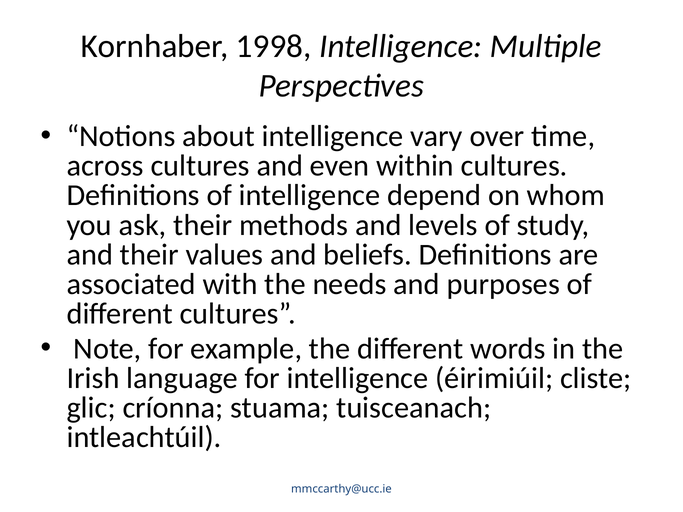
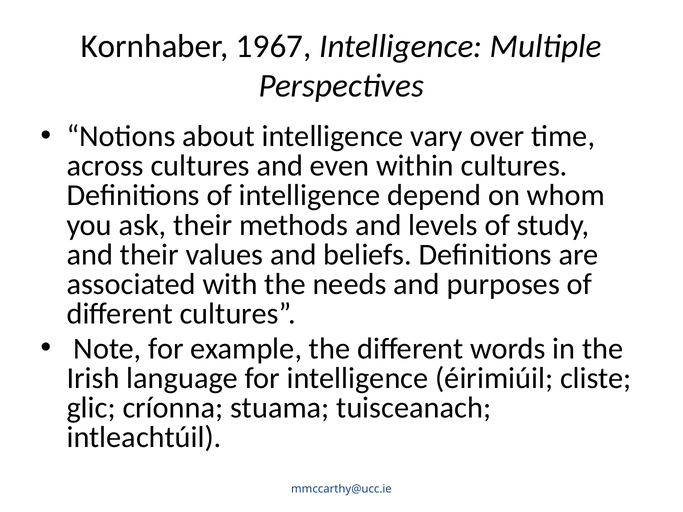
1998: 1998 -> 1967
